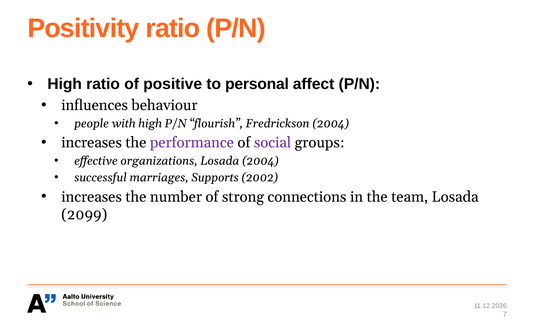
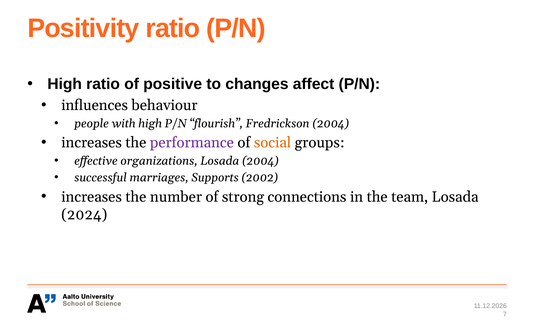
personal: personal -> changes
social colour: purple -> orange
2099: 2099 -> 2024
